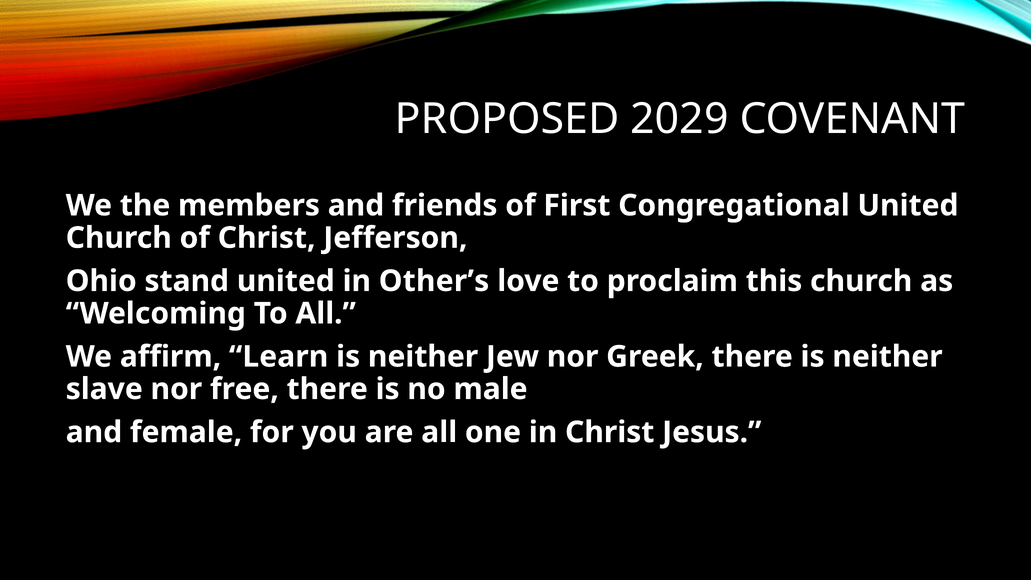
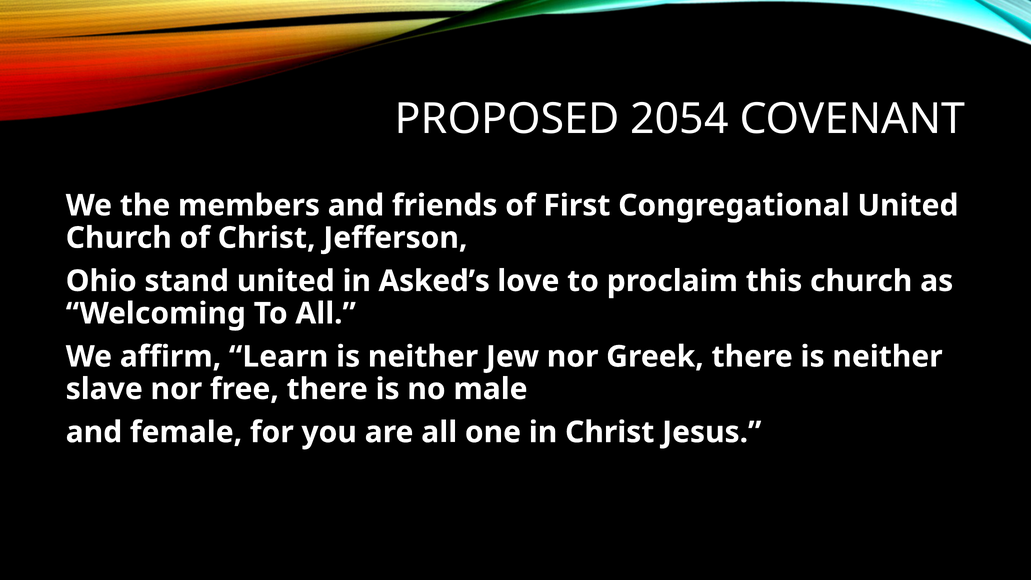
2029: 2029 -> 2054
Other’s: Other’s -> Asked’s
